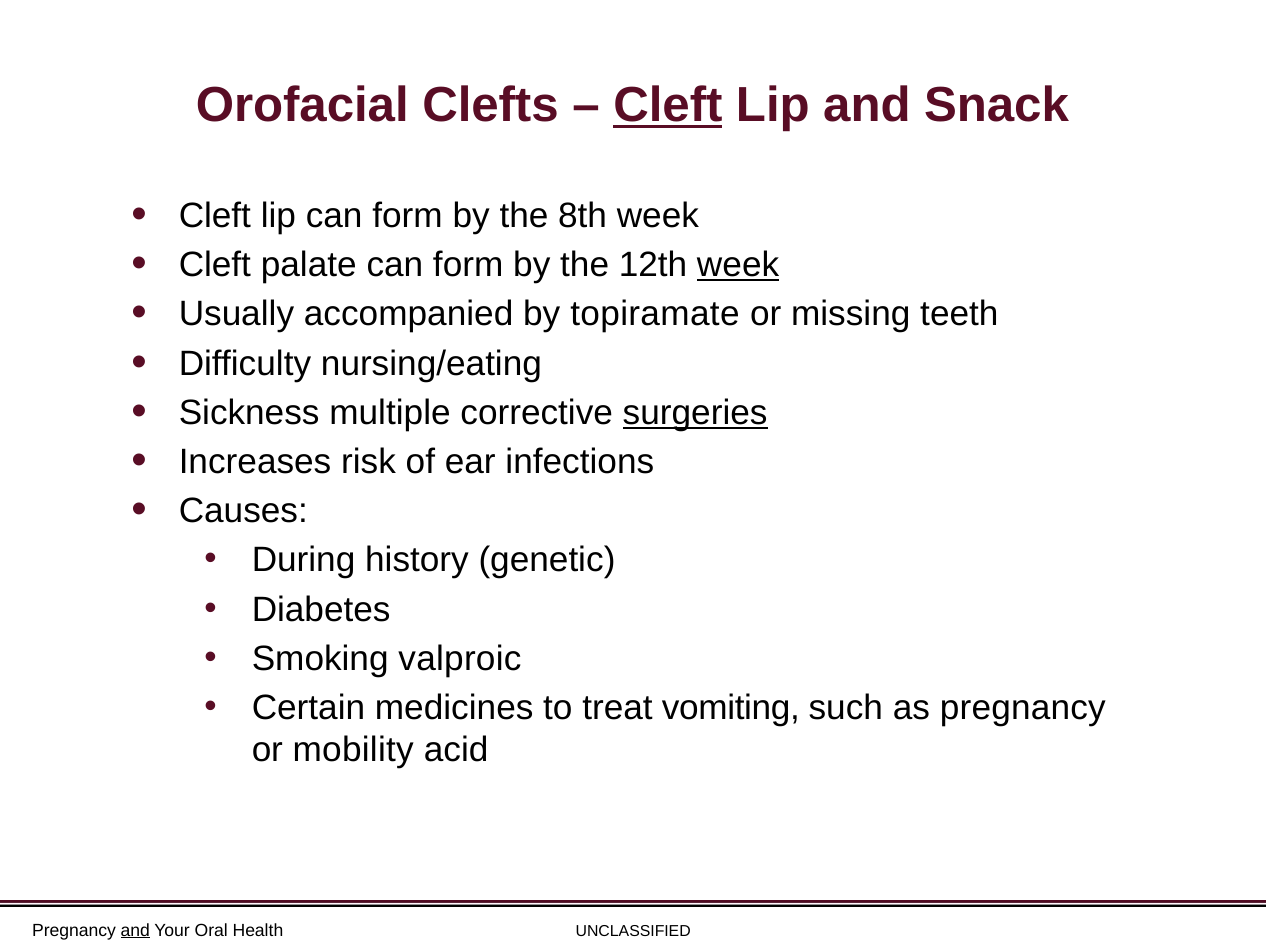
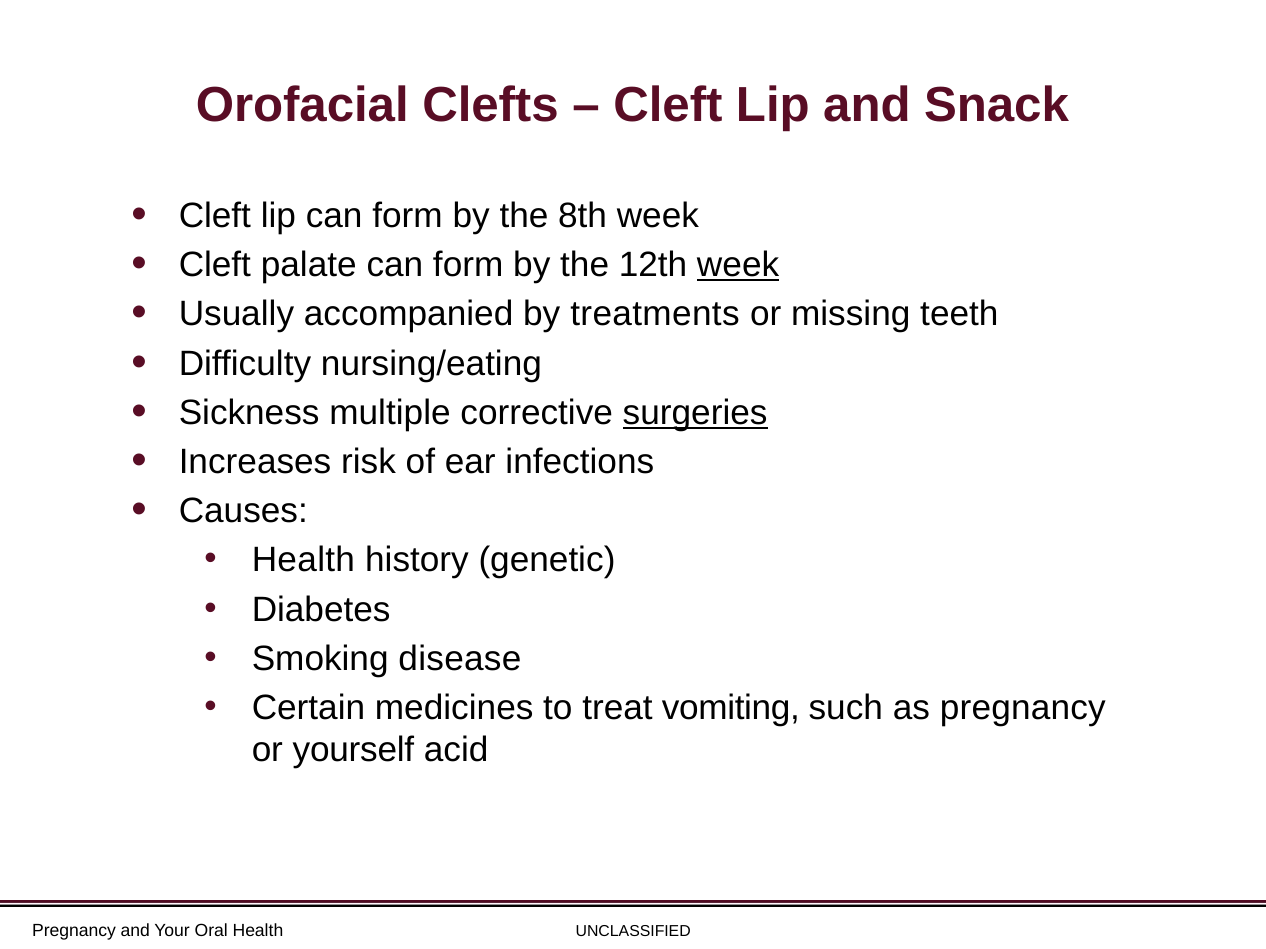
Cleft at (668, 105) underline: present -> none
topiramate: topiramate -> treatments
During at (304, 561): During -> Health
valproic: valproic -> disease
mobility: mobility -> yourself
and at (135, 931) underline: present -> none
